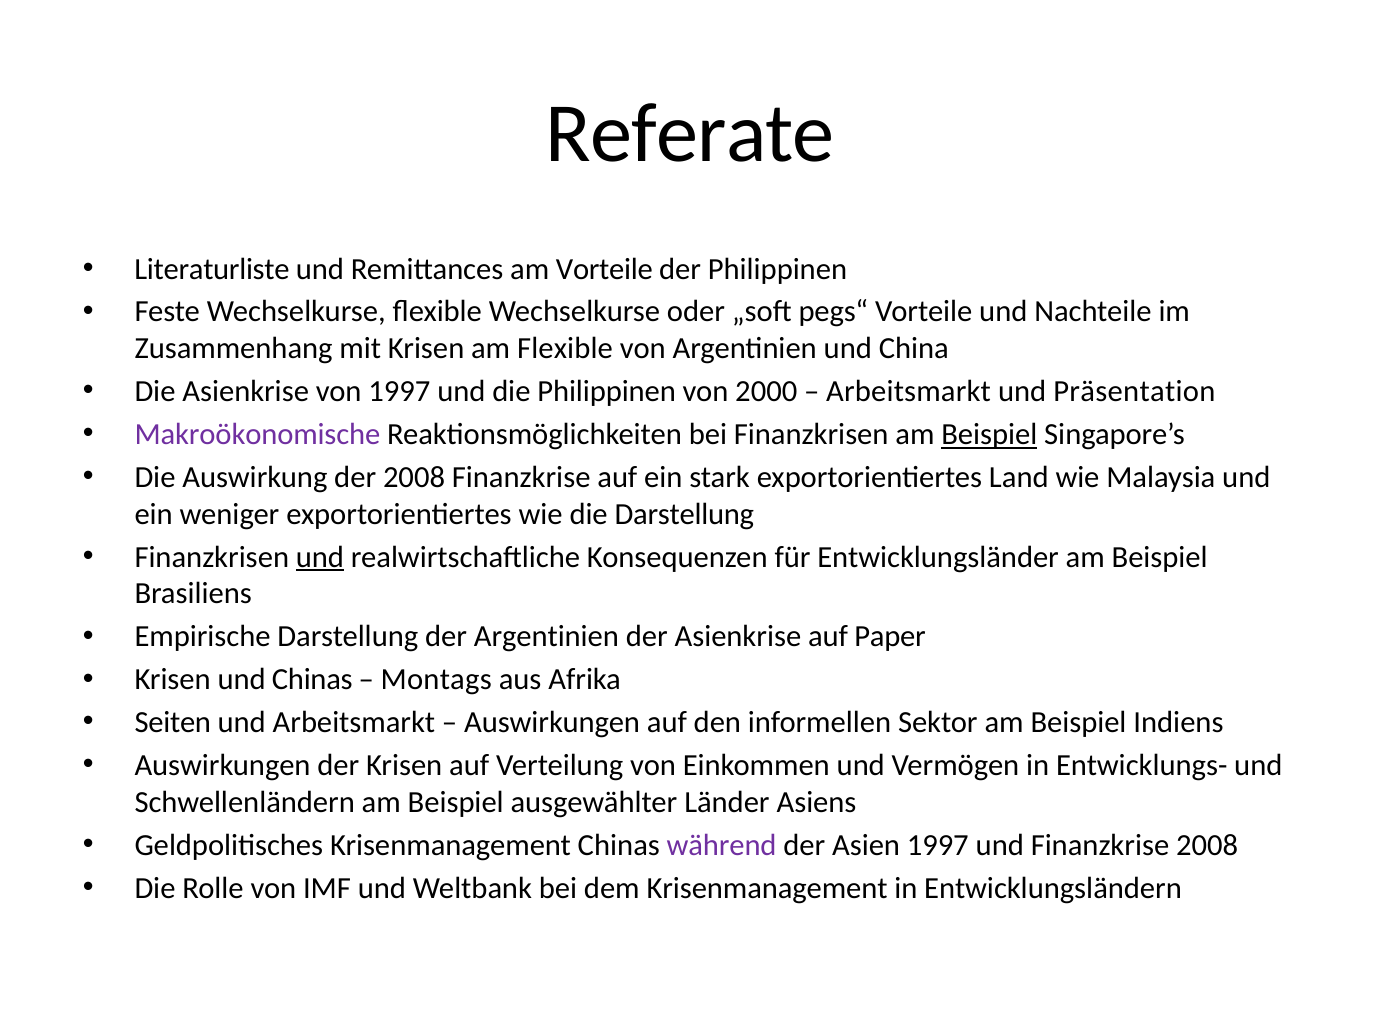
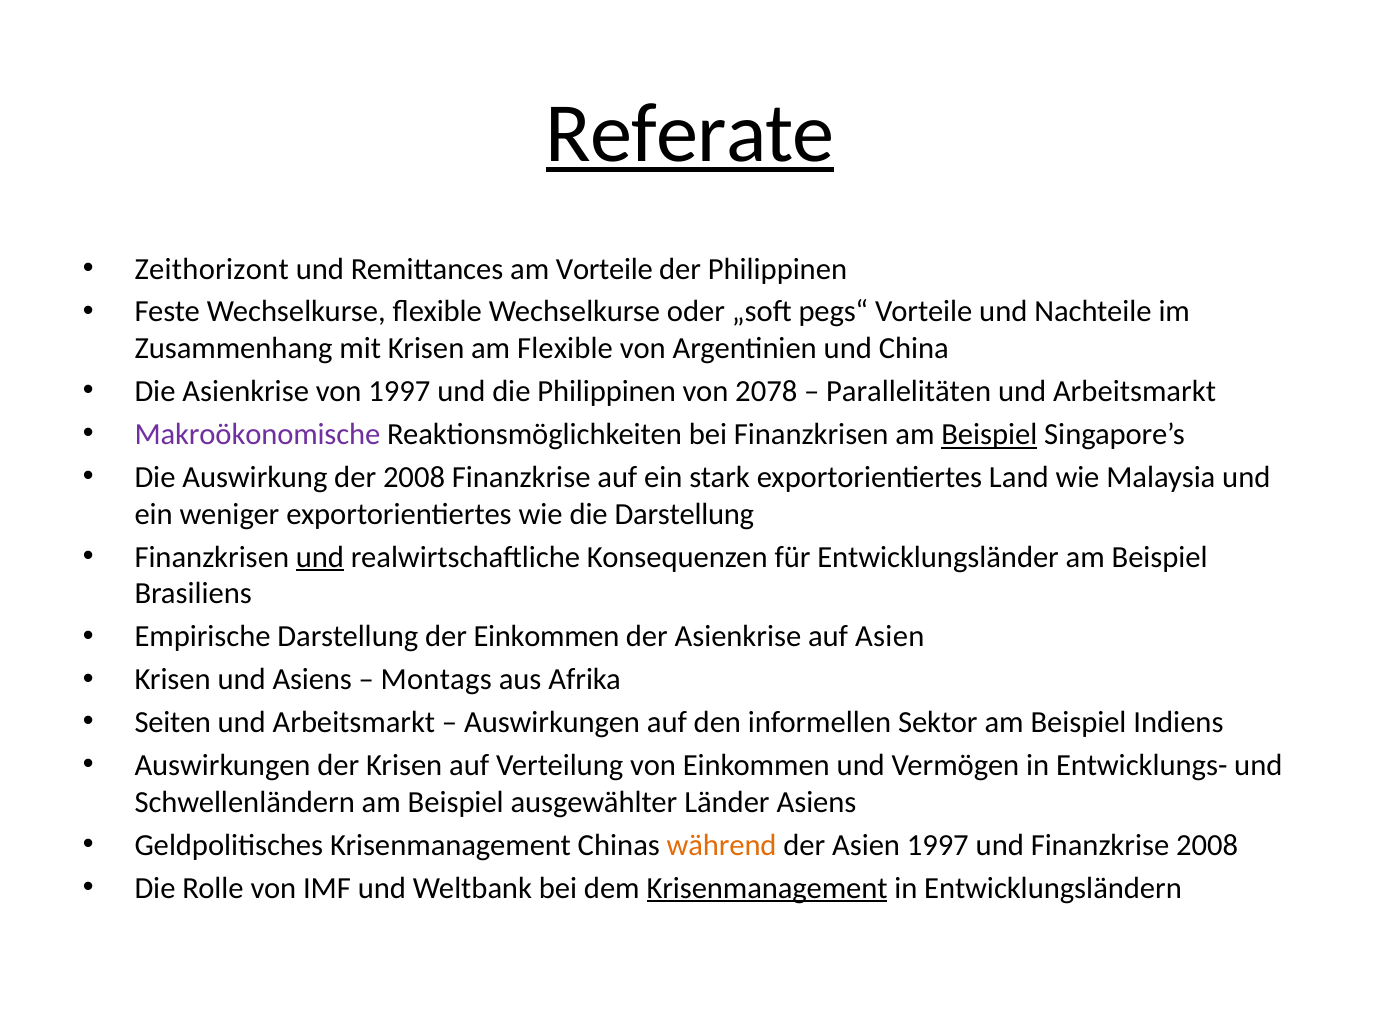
Referate underline: none -> present
Literaturliste: Literaturliste -> Zeithorizont
2000: 2000 -> 2078
Arbeitsmarkt at (909, 392): Arbeitsmarkt -> Parallelitäten
Präsentation at (1134, 392): Präsentation -> Arbeitsmarkt
der Argentinien: Argentinien -> Einkommen
auf Paper: Paper -> Asien
und Chinas: Chinas -> Asiens
während colour: purple -> orange
Krisenmanagement at (767, 888) underline: none -> present
